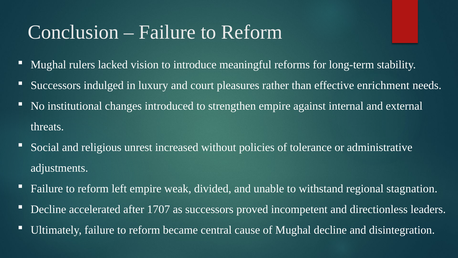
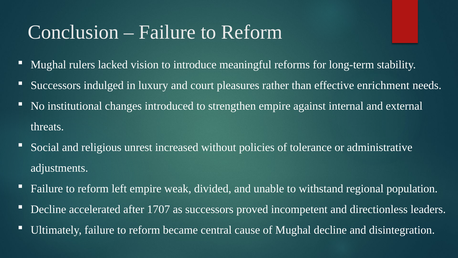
stagnation: stagnation -> population
